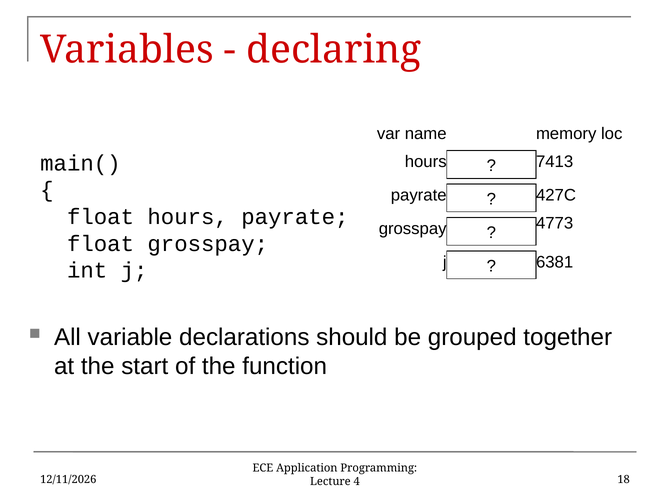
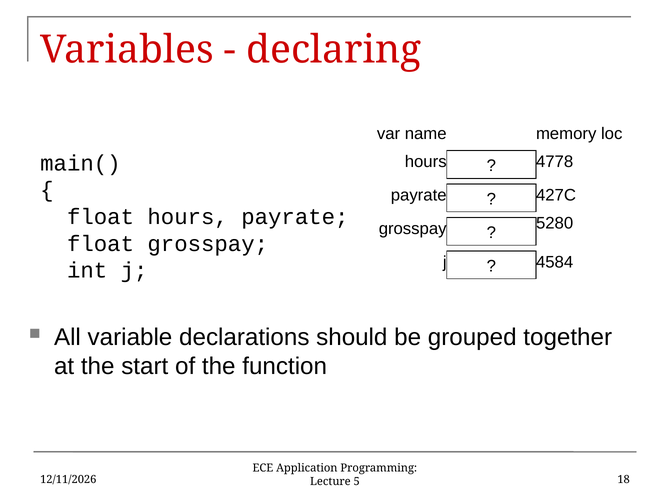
7413: 7413 -> 4778
4773: 4773 -> 5280
6381: 6381 -> 4584
4: 4 -> 5
